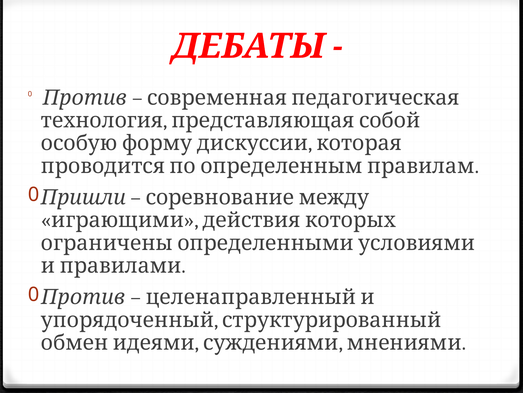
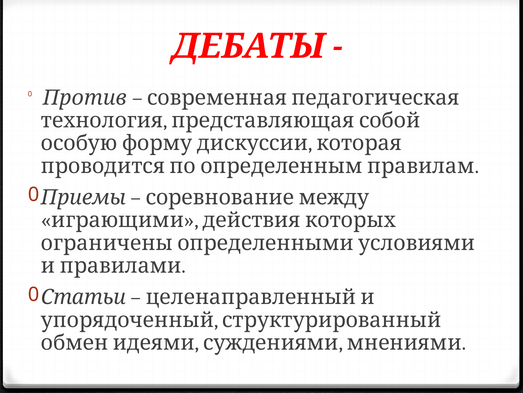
Пришли: Пришли -> Приемы
Против at (83, 297): Против -> Статьи
